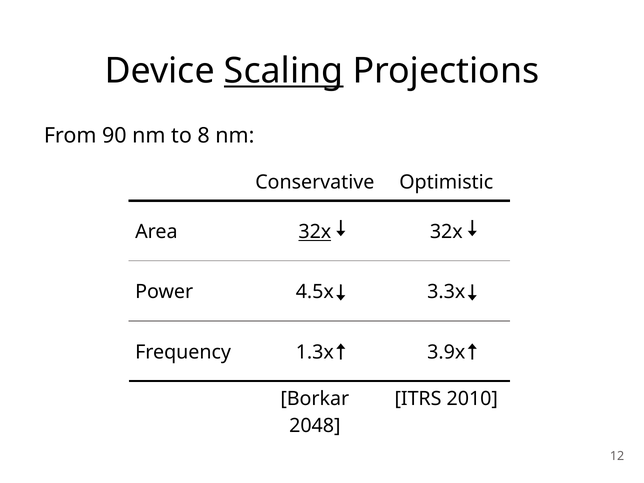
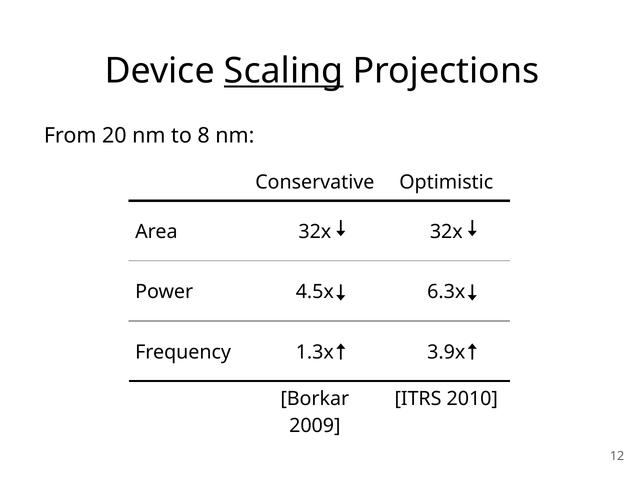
90: 90 -> 20
32x at (315, 232) underline: present -> none
3.3x: 3.3x -> 6.3x
2048: 2048 -> 2009
